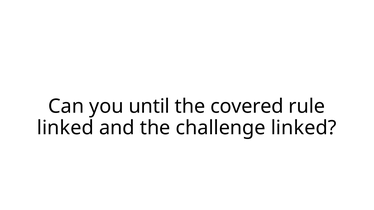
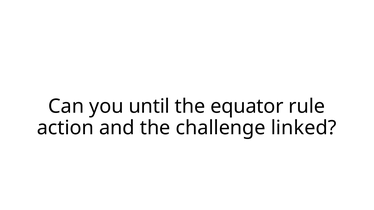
covered: covered -> equator
linked at (65, 128): linked -> action
